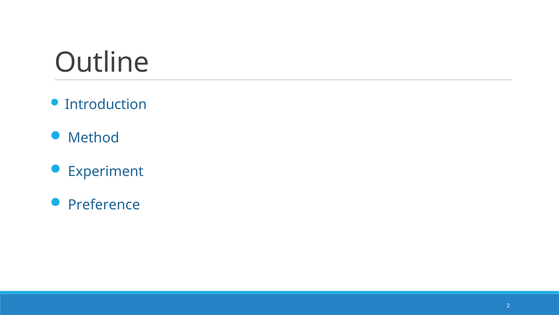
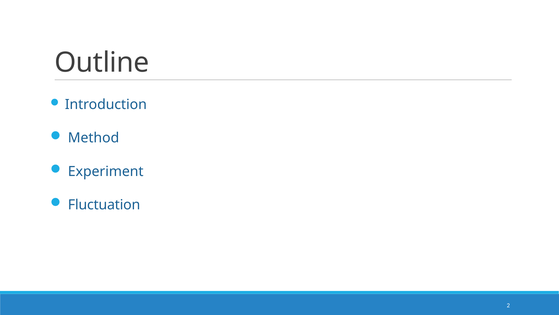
Preference: Preference -> Fluctuation
